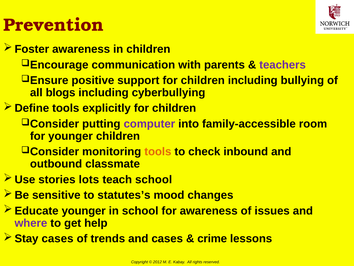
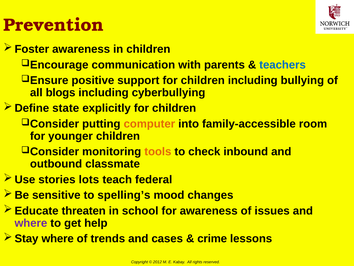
teachers colour: purple -> blue
tools at (66, 108): tools -> state
computer colour: purple -> orange
teach school: school -> federal
statutes’s: statutes’s -> spelling’s
younger at (84, 210): younger -> threaten
cases at (58, 238): cases -> where
